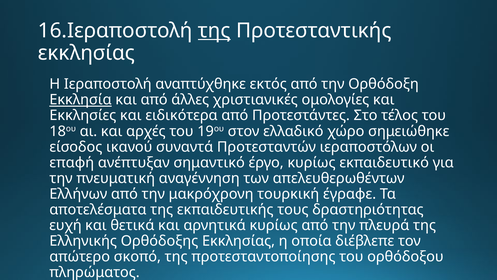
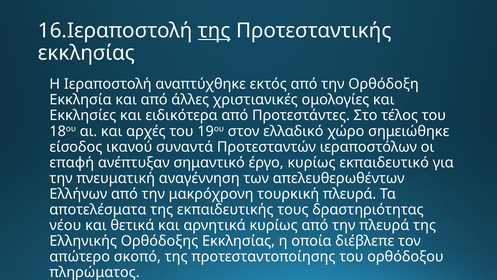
Εκκλησία underline: present -> none
τουρκική έγραφε: έγραφε -> πλευρά
ευχή: ευχή -> νέου
